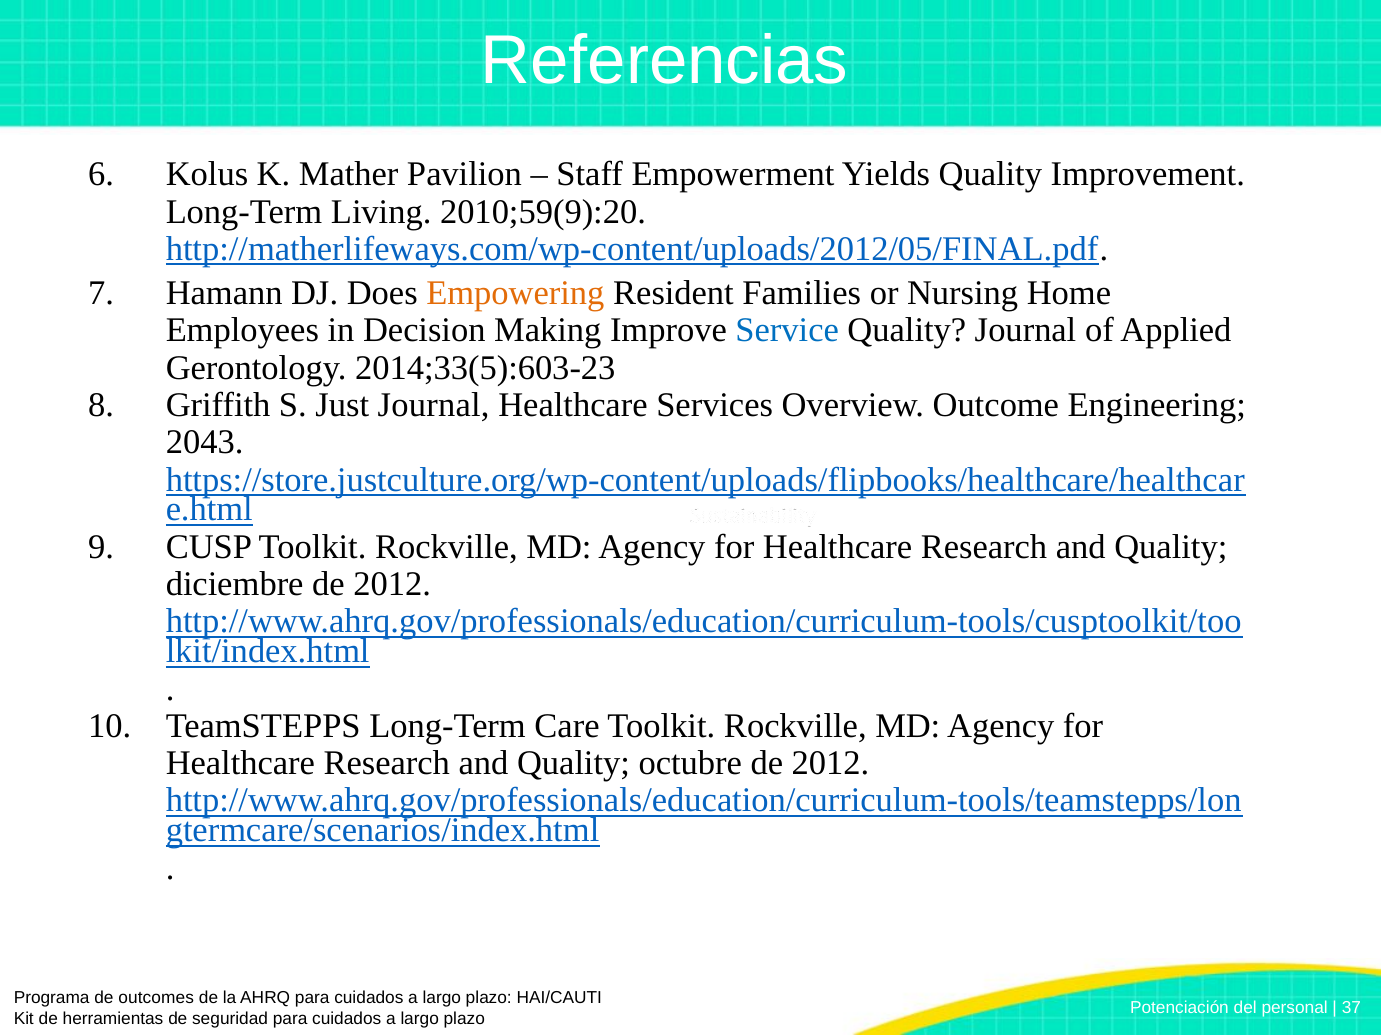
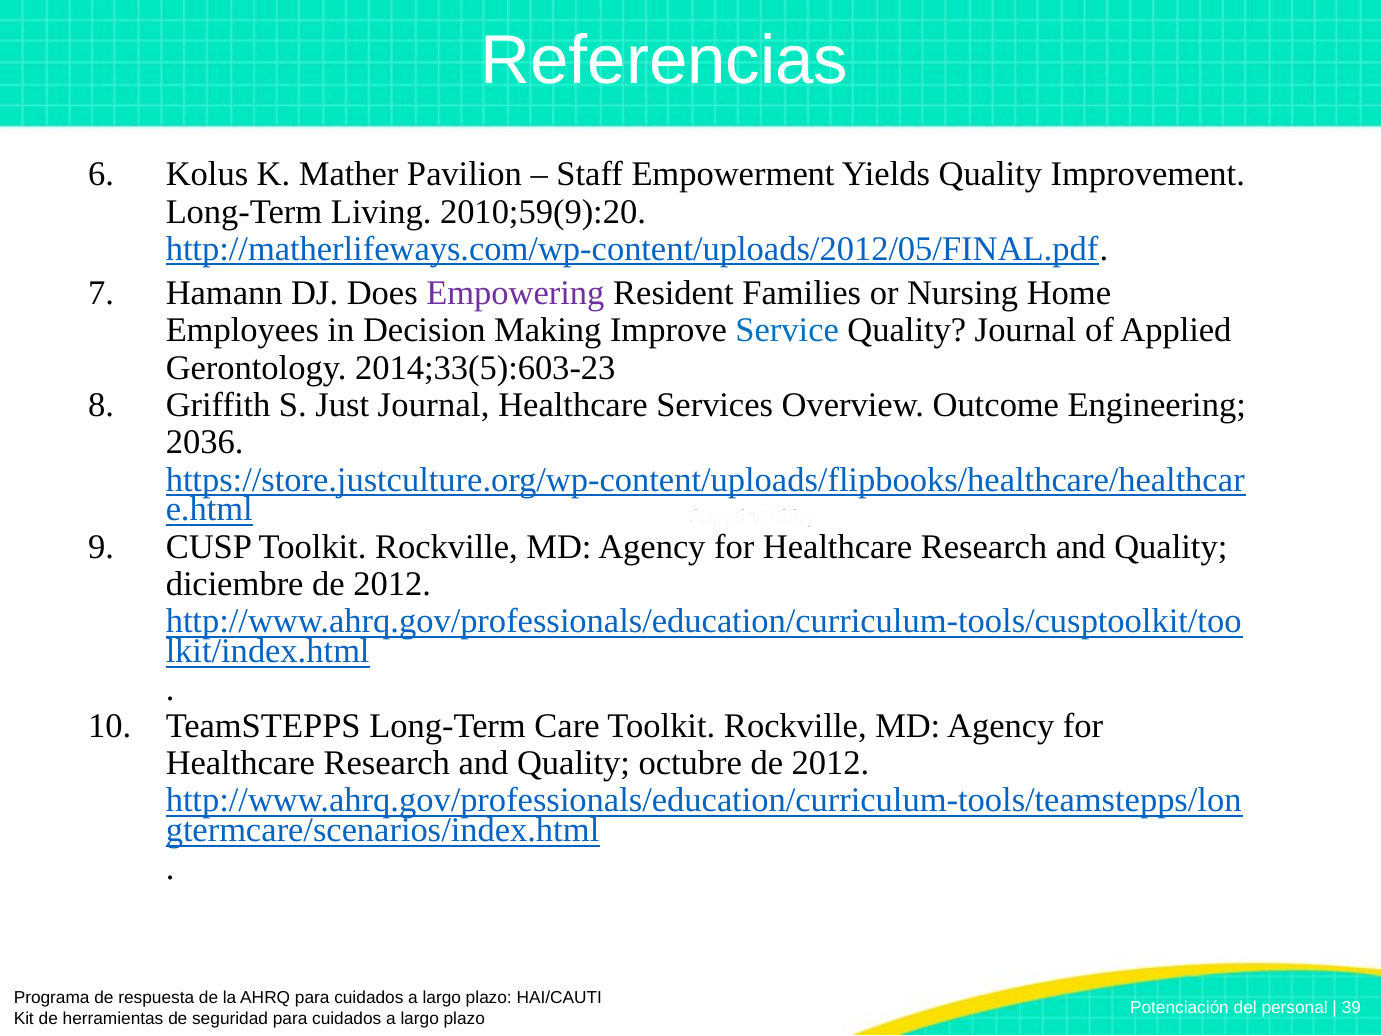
Empowering colour: orange -> purple
2043: 2043 -> 2036
outcomes: outcomes -> respuesta
37: 37 -> 39
